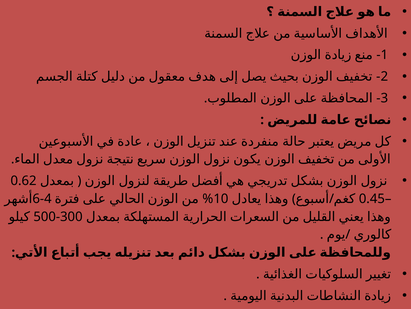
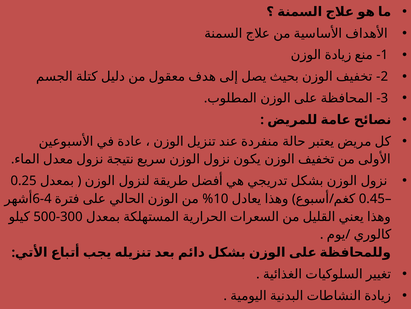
0.62: 0.62 -> 0.25
